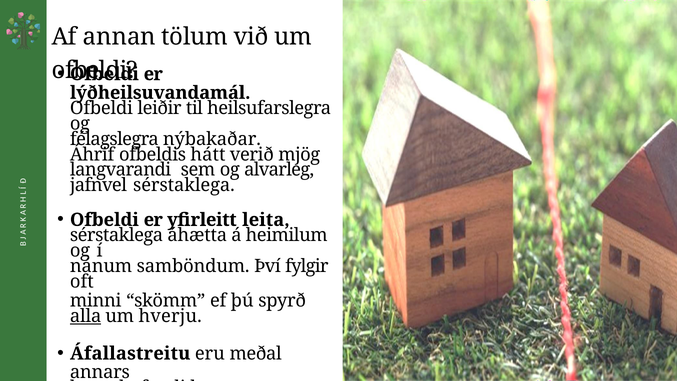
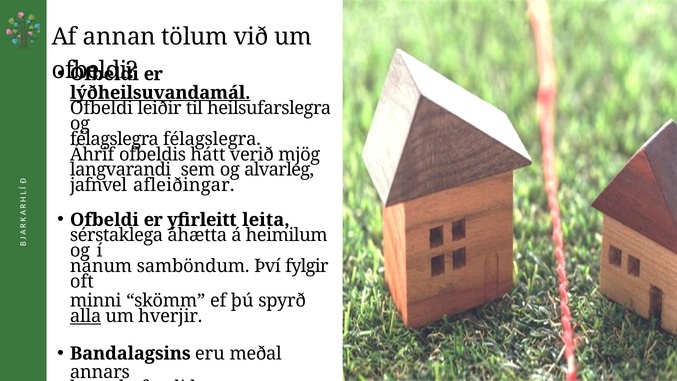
lýðheilsuvandamál underline: none -> present
félagslegra nýbakaðar: nýbakaðar -> félagslegra
jafnvel sérstaklega: sérstaklega -> afleiðingar
hverju: hverju -> hverjir
Áfallastreitu: Áfallastreitu -> Bandalagsins
